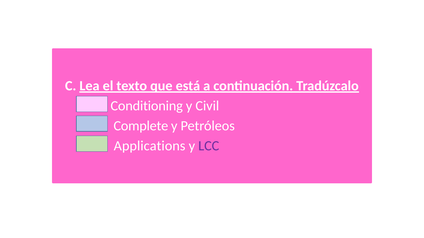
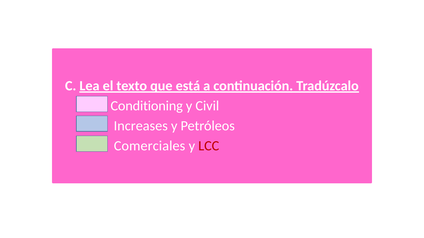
Complete: Complete -> Increases
Applications: Applications -> Comerciales
LCC colour: purple -> red
